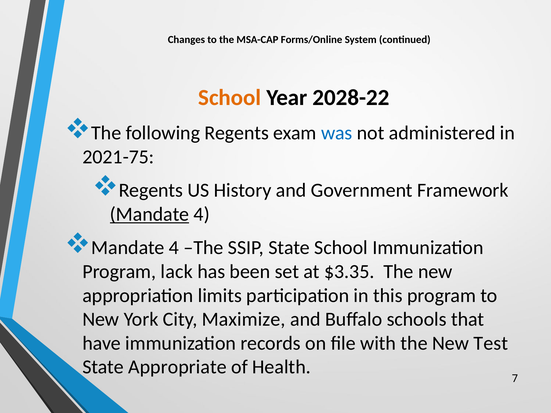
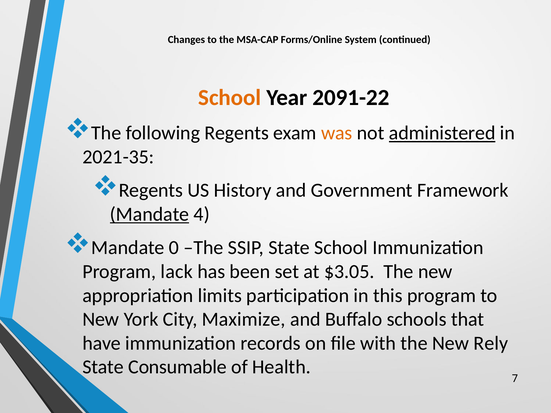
2028-22: 2028-22 -> 2091-22
was colour: blue -> orange
administered underline: none -> present
2021-75: 2021-75 -> 2021-35
4 at (174, 248): 4 -> 0
$3.35: $3.35 -> $3.05
Test: Test -> Rely
Appropriate: Appropriate -> Consumable
